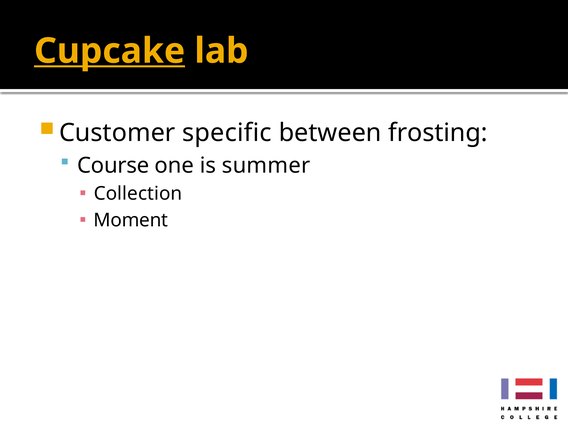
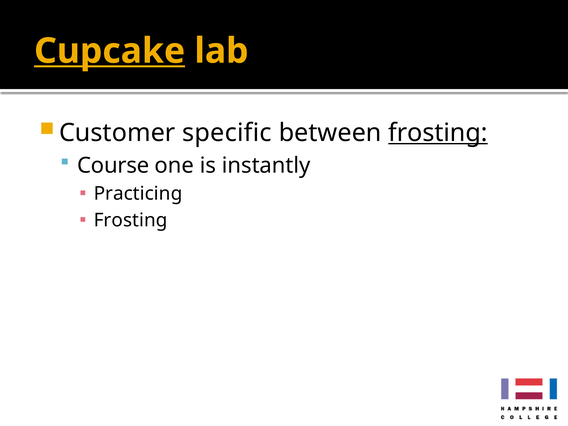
frosting at (438, 133) underline: none -> present
summer: summer -> instantly
Collection: Collection -> Practicing
Moment at (131, 220): Moment -> Frosting
